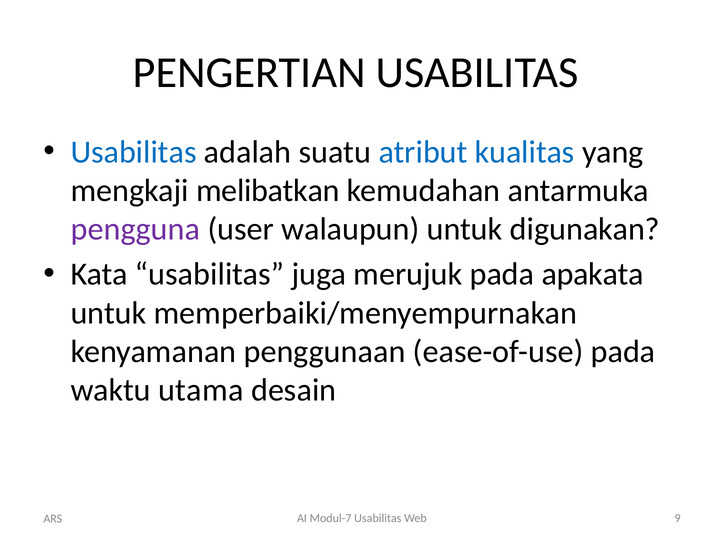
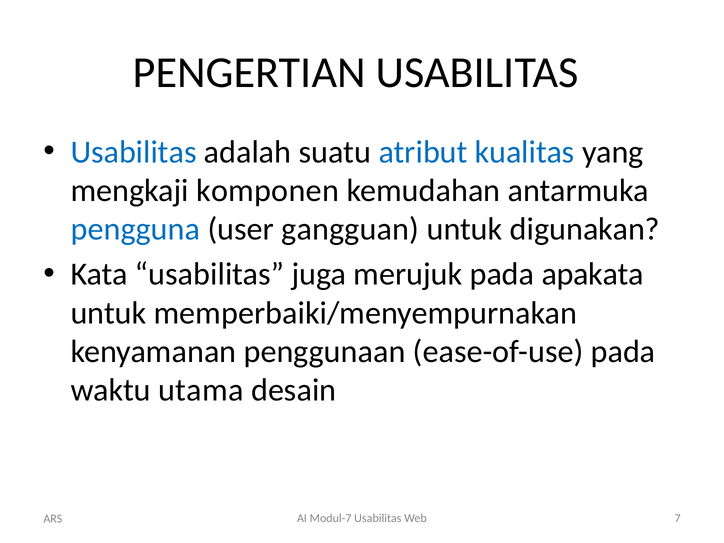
melibatkan: melibatkan -> komponen
pengguna colour: purple -> blue
walaupun: walaupun -> gangguan
9: 9 -> 7
